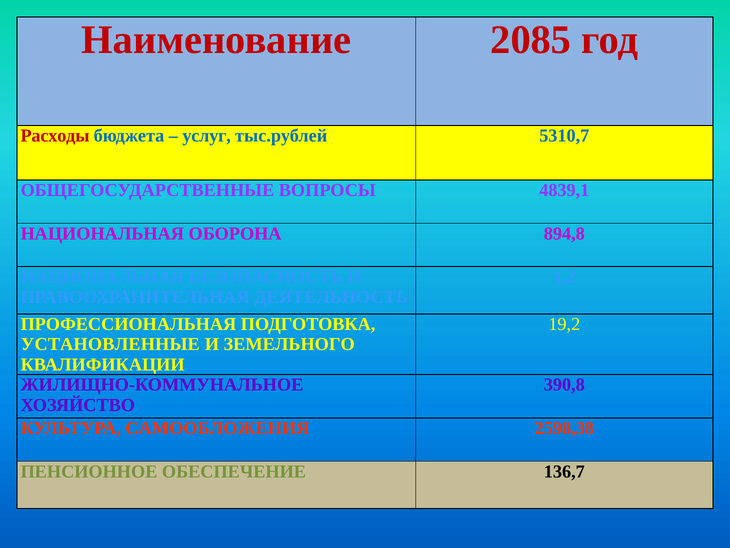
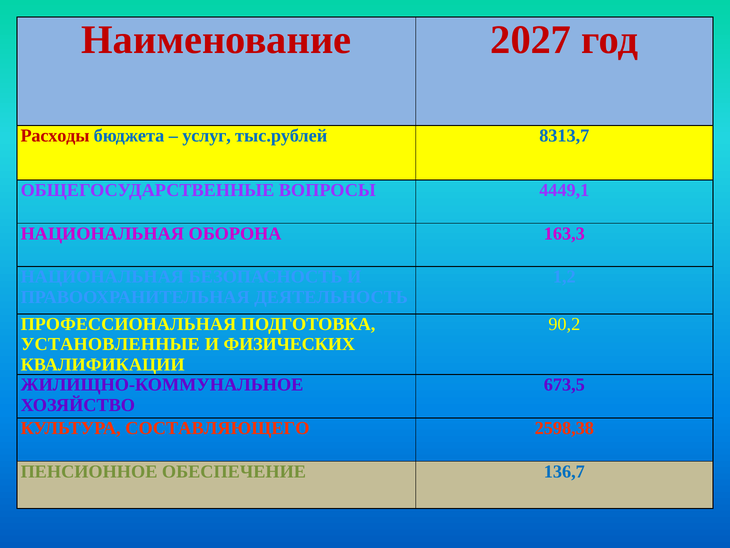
2085: 2085 -> 2027
5310,7: 5310,7 -> 8313,7
4839,1: 4839,1 -> 4449,1
894,8: 894,8 -> 163,3
19,2: 19,2 -> 90,2
ЗЕМЕЛЬНОГО: ЗЕМЕЛЬНОГО -> ФИЗИЧЕСКИХ
390,8: 390,8 -> 673,5
САМООБЛОЖЕНИЯ: САМООБЛОЖЕНИЯ -> СОСТАВЛЯЮЩЕГО
136,7 colour: black -> blue
